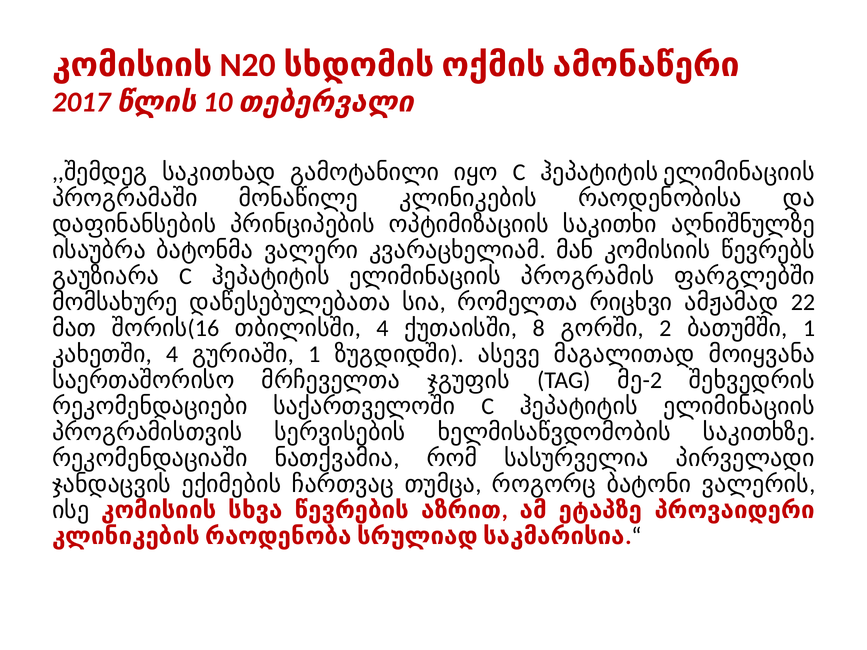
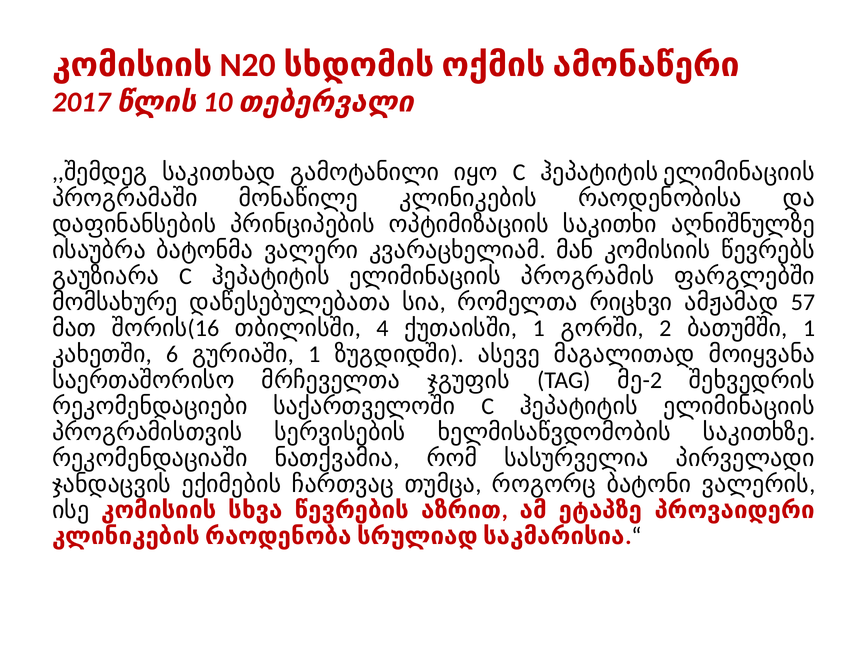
22: 22 -> 57
8 at (539, 328): 8 -> 1
4 at (172, 354): 4 -> 6
